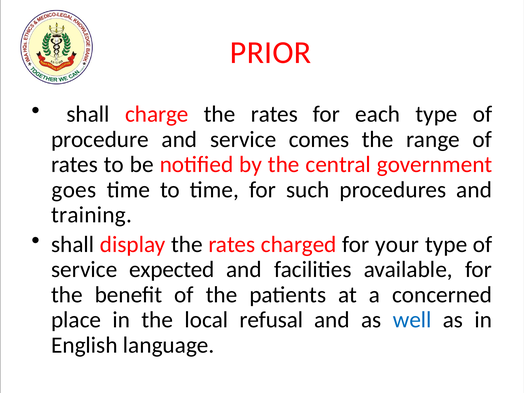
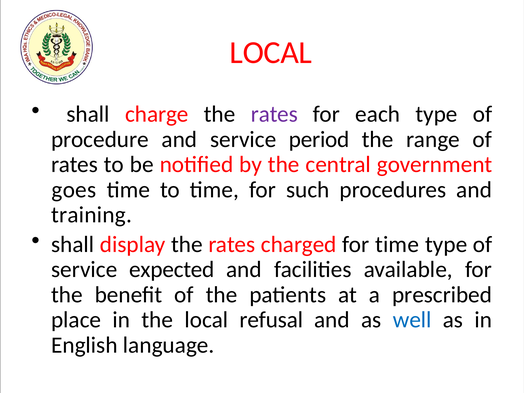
PRIOR at (271, 52): PRIOR -> LOCAL
rates at (274, 114) colour: black -> purple
comes: comes -> period
for your: your -> time
concerned: concerned -> prescribed
